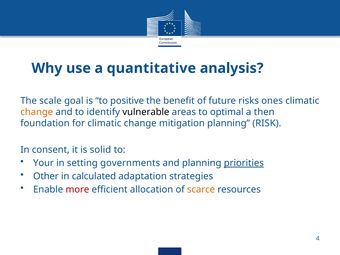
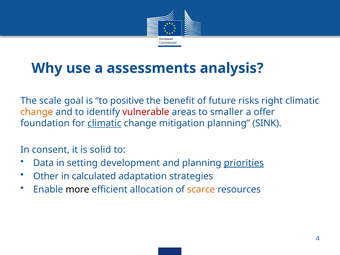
quantitative: quantitative -> assessments
ones: ones -> right
vulnerable colour: black -> red
optimal: optimal -> smaller
then: then -> offer
climatic at (104, 123) underline: none -> present
RISK: RISK -> SINK
Your: Your -> Data
governments: governments -> development
more colour: red -> black
